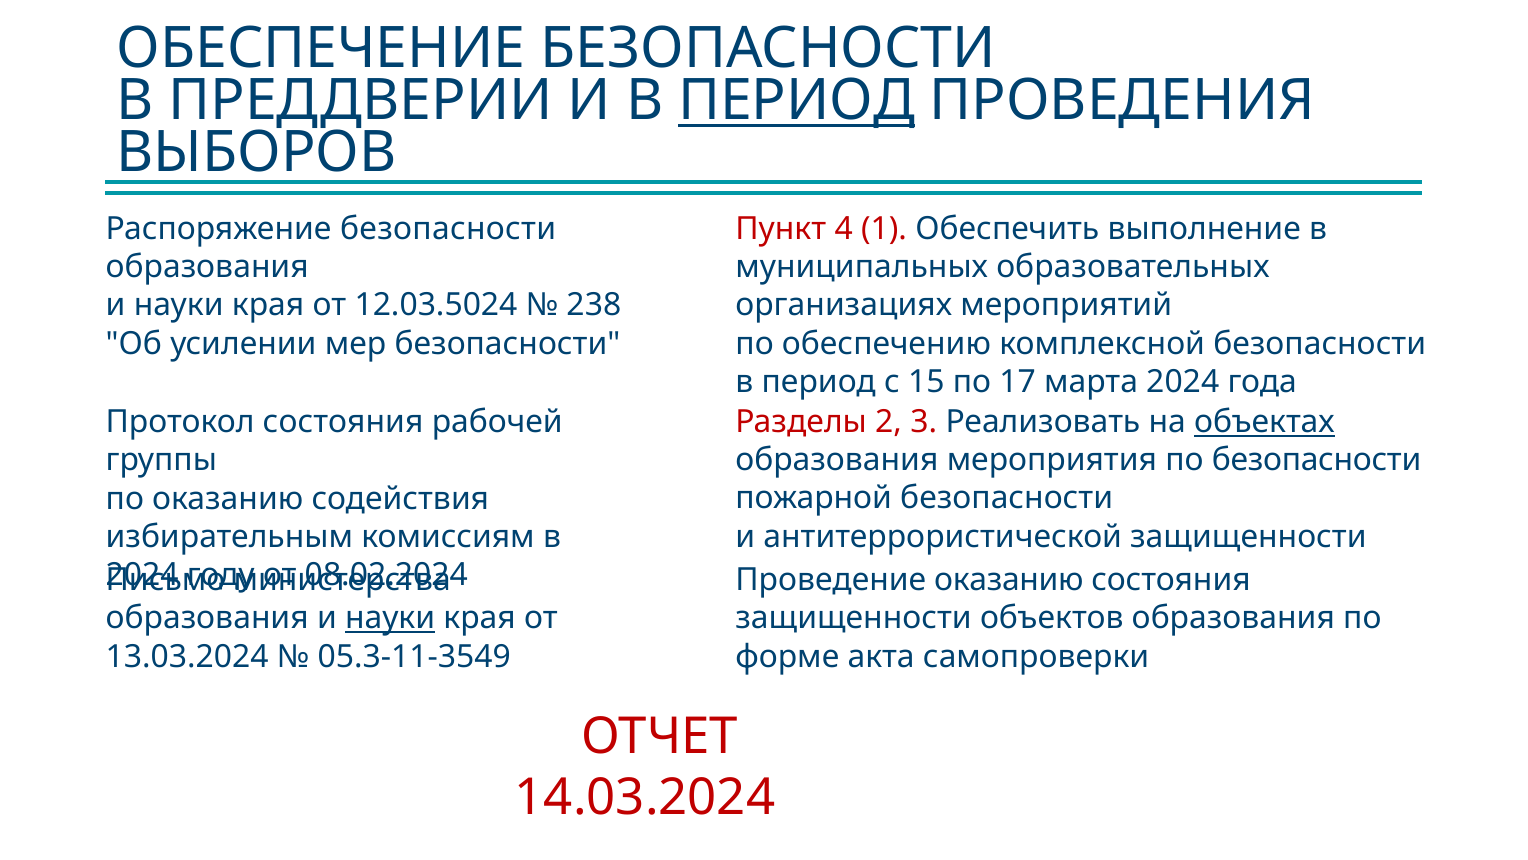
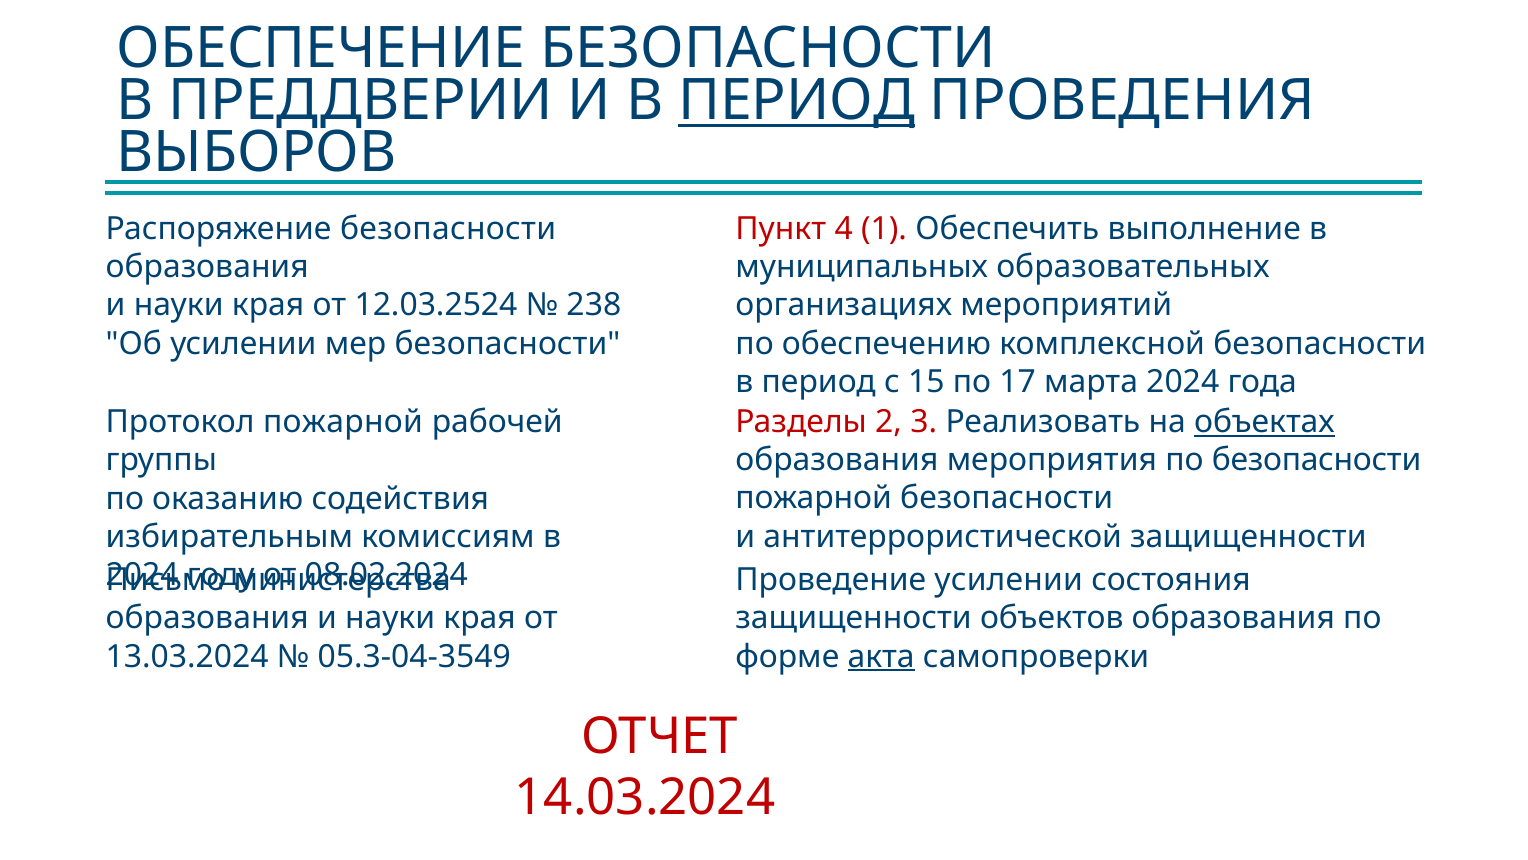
12.03.5024: 12.03.5024 -> 12.03.2524
Протокол состояния: состояния -> пожарной
Проведение оказанию: оказанию -> усилении
науки at (390, 618) underline: present -> none
05.3-11-3549: 05.3-11-3549 -> 05.3-04-3549
акта underline: none -> present
